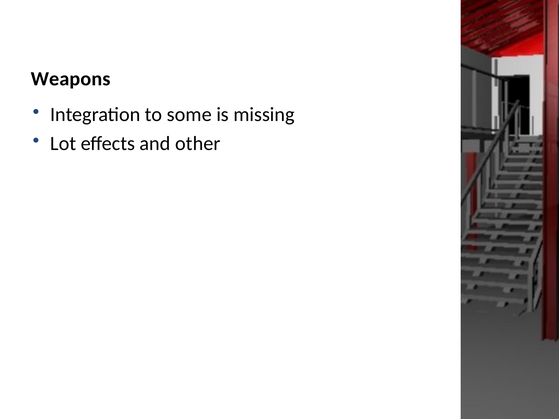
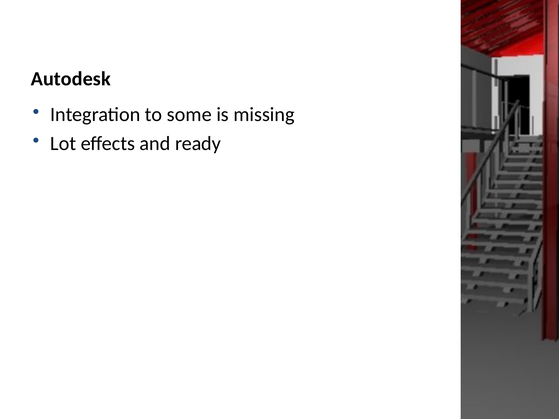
Weapons: Weapons -> Autodesk
other: other -> ready
